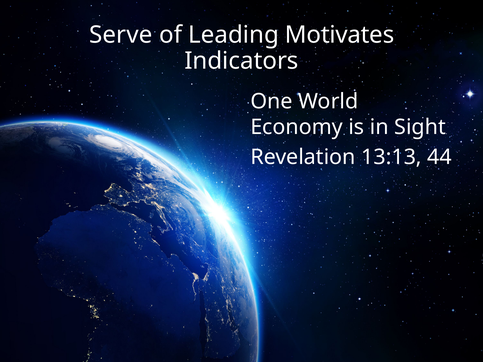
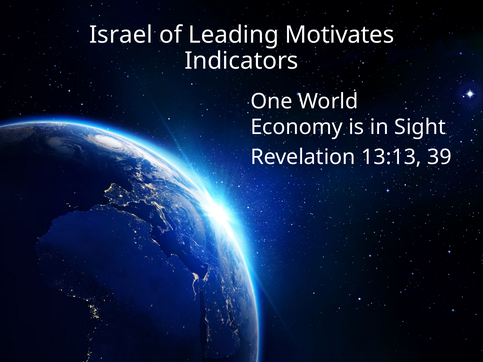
Serve: Serve -> Israel
44: 44 -> 39
